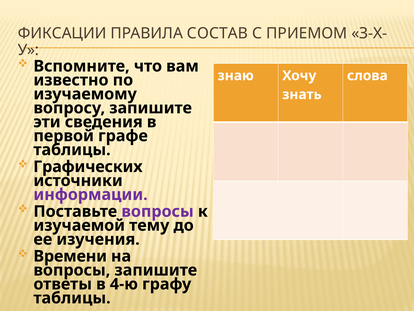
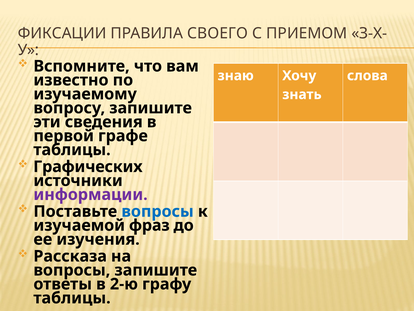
СОСТАВ: СОСТАВ -> СВОЕГО
вопросы at (158, 211) colour: purple -> blue
тему: тему -> фраз
Времени: Времени -> Рассказа
4-ю: 4-ю -> 2-ю
